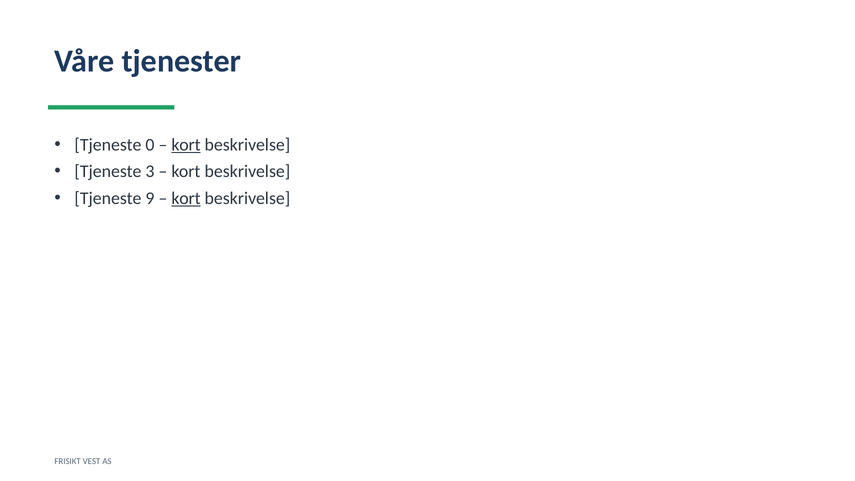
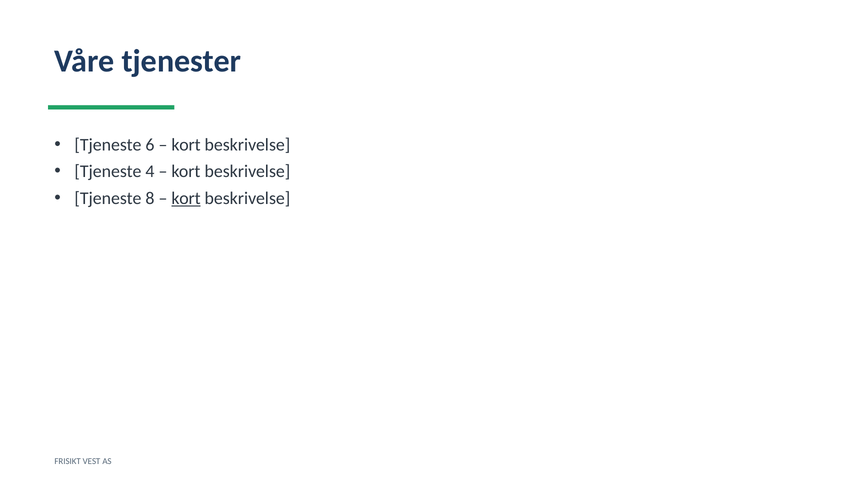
0: 0 -> 6
kort at (186, 145) underline: present -> none
3: 3 -> 4
9: 9 -> 8
